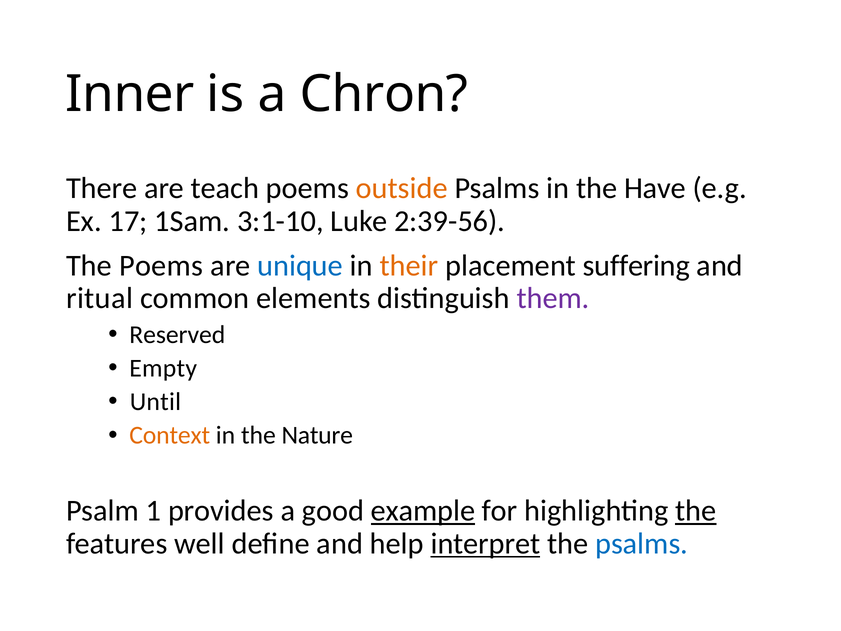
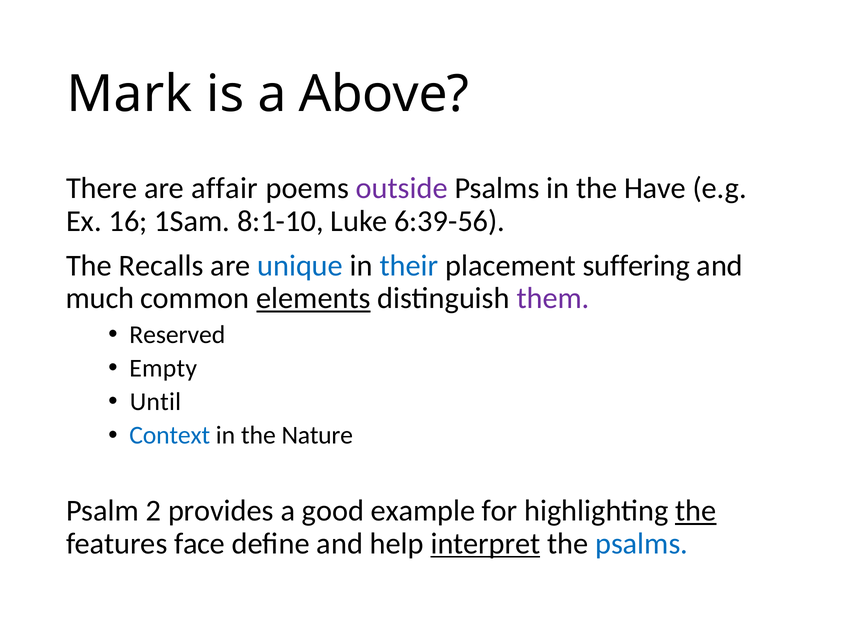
Inner: Inner -> Mark
Chron: Chron -> Above
teach: teach -> affair
outside colour: orange -> purple
17: 17 -> 16
3:1-10: 3:1-10 -> 8:1-10
2:39-56: 2:39-56 -> 6:39-56
The Poems: Poems -> Recalls
their colour: orange -> blue
ritual: ritual -> much
elements underline: none -> present
Context colour: orange -> blue
1: 1 -> 2
example underline: present -> none
well: well -> face
